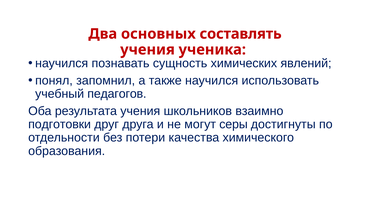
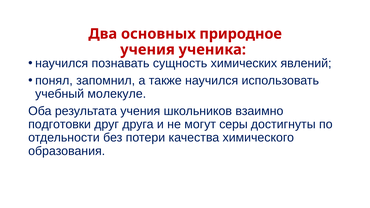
составлять: составлять -> природное
педагогов: педагогов -> молекуле
